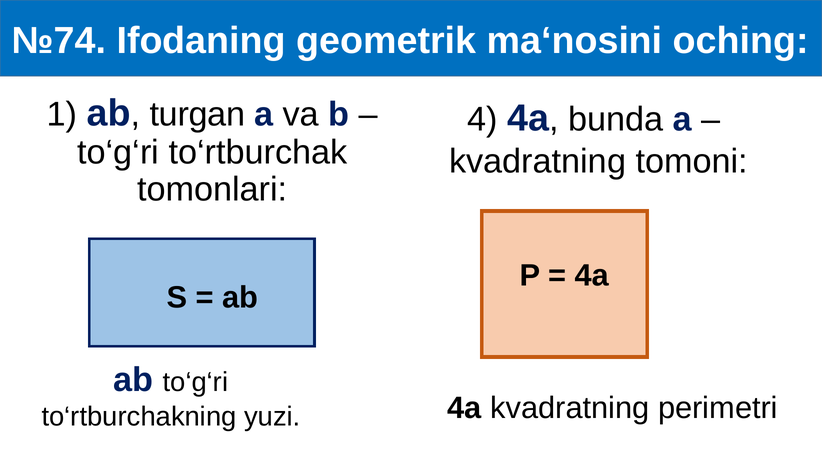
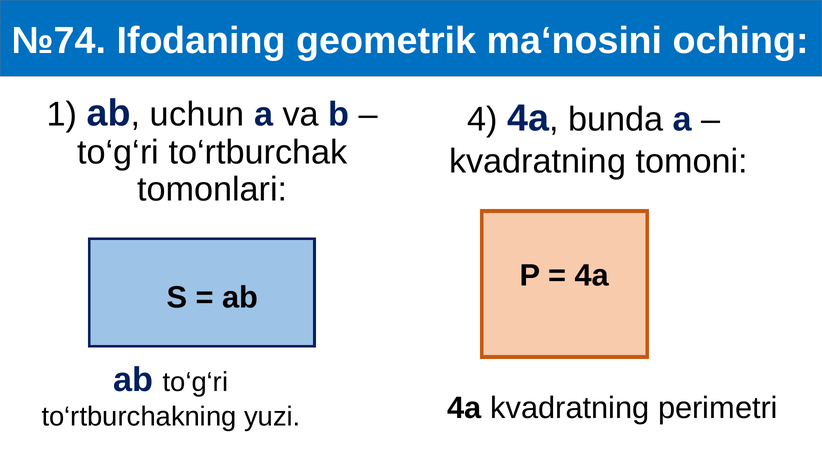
turgan: turgan -> uchun
